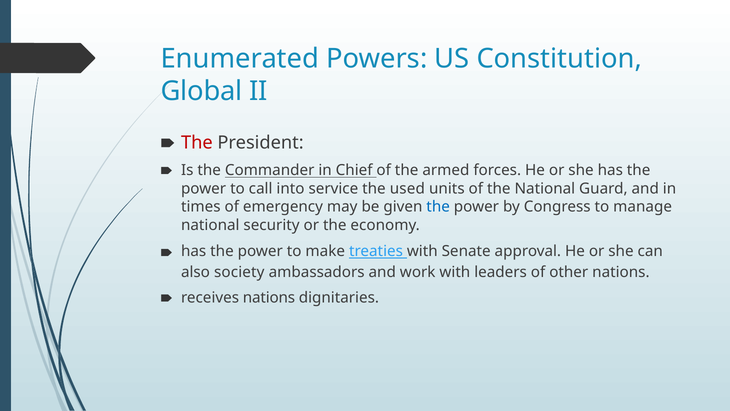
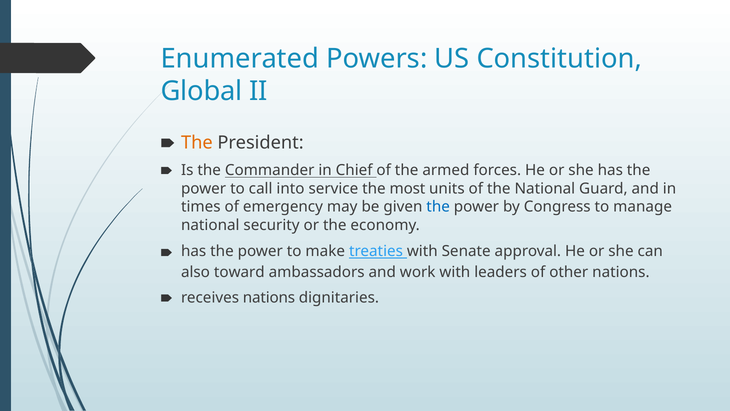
The at (197, 143) colour: red -> orange
used: used -> most
society: society -> toward
